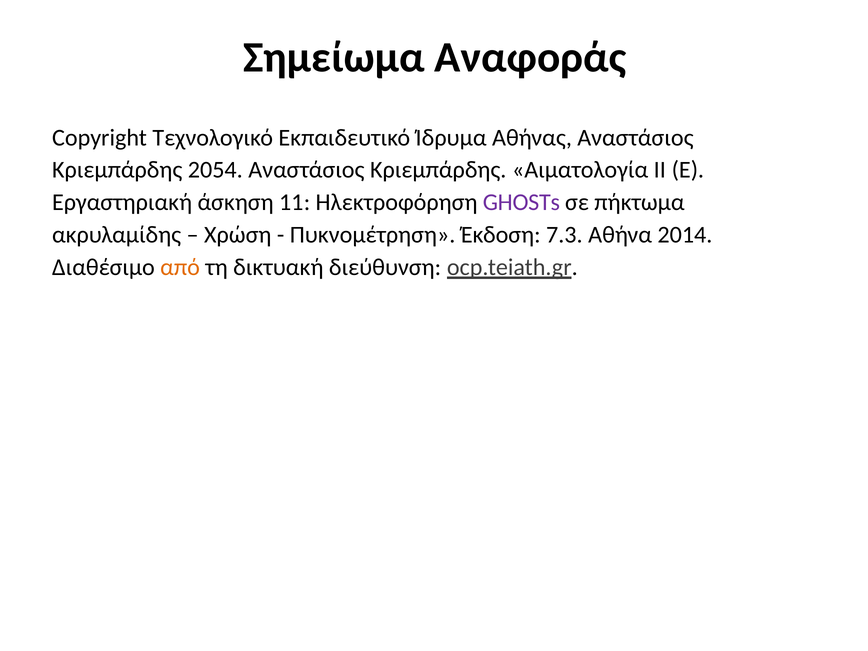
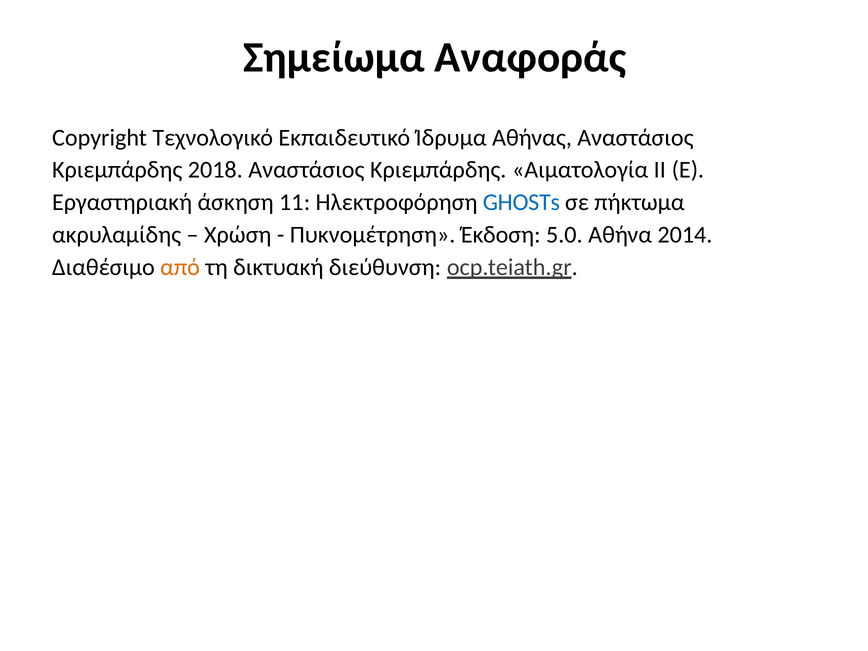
2054: 2054 -> 2018
GHOSTs colour: purple -> blue
7.3: 7.3 -> 5.0
